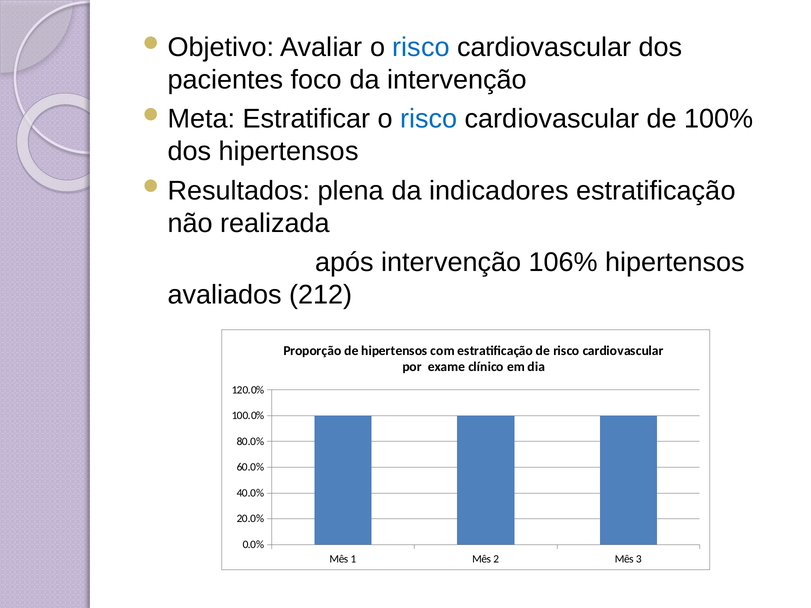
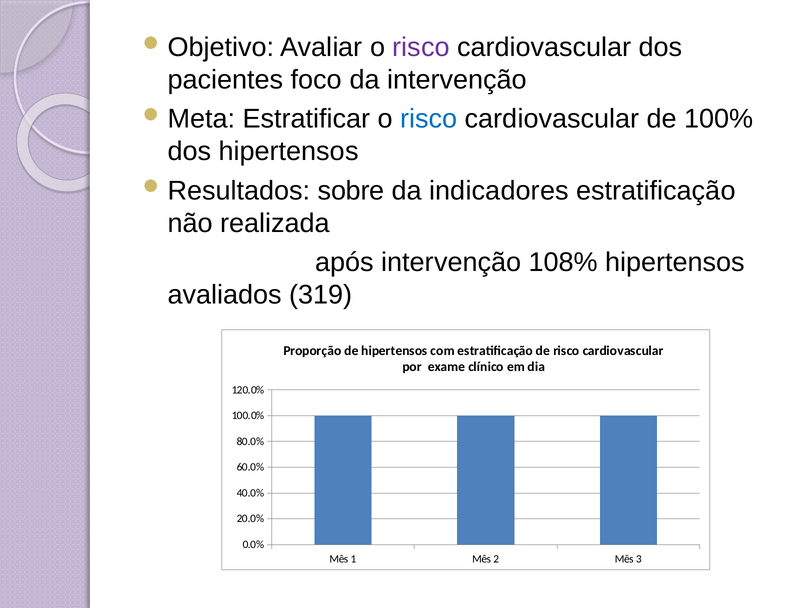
risco at (421, 47) colour: blue -> purple
plena: plena -> sobre
106%: 106% -> 108%
212: 212 -> 319
